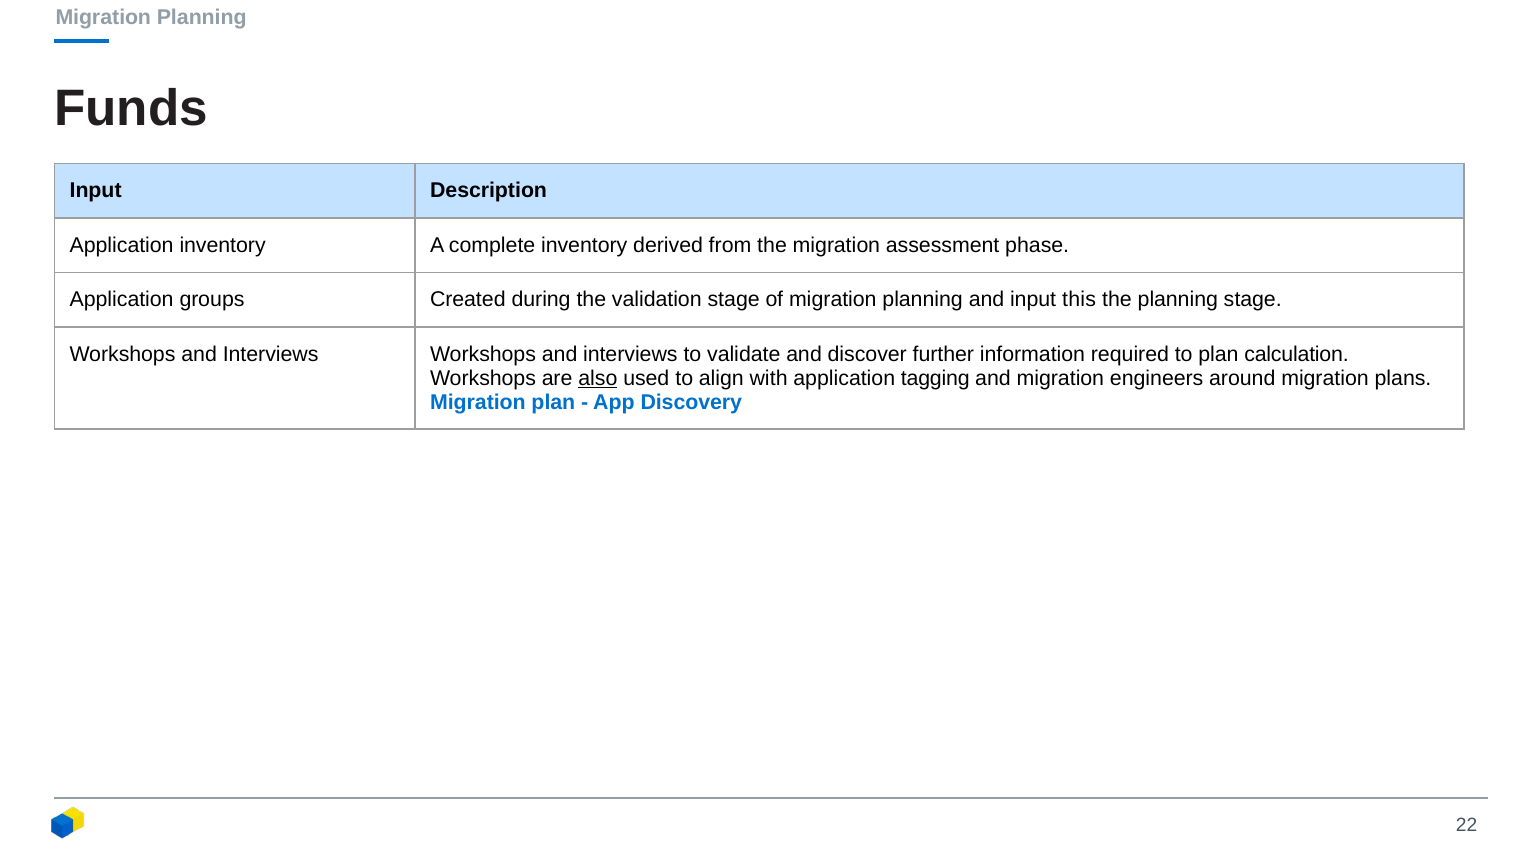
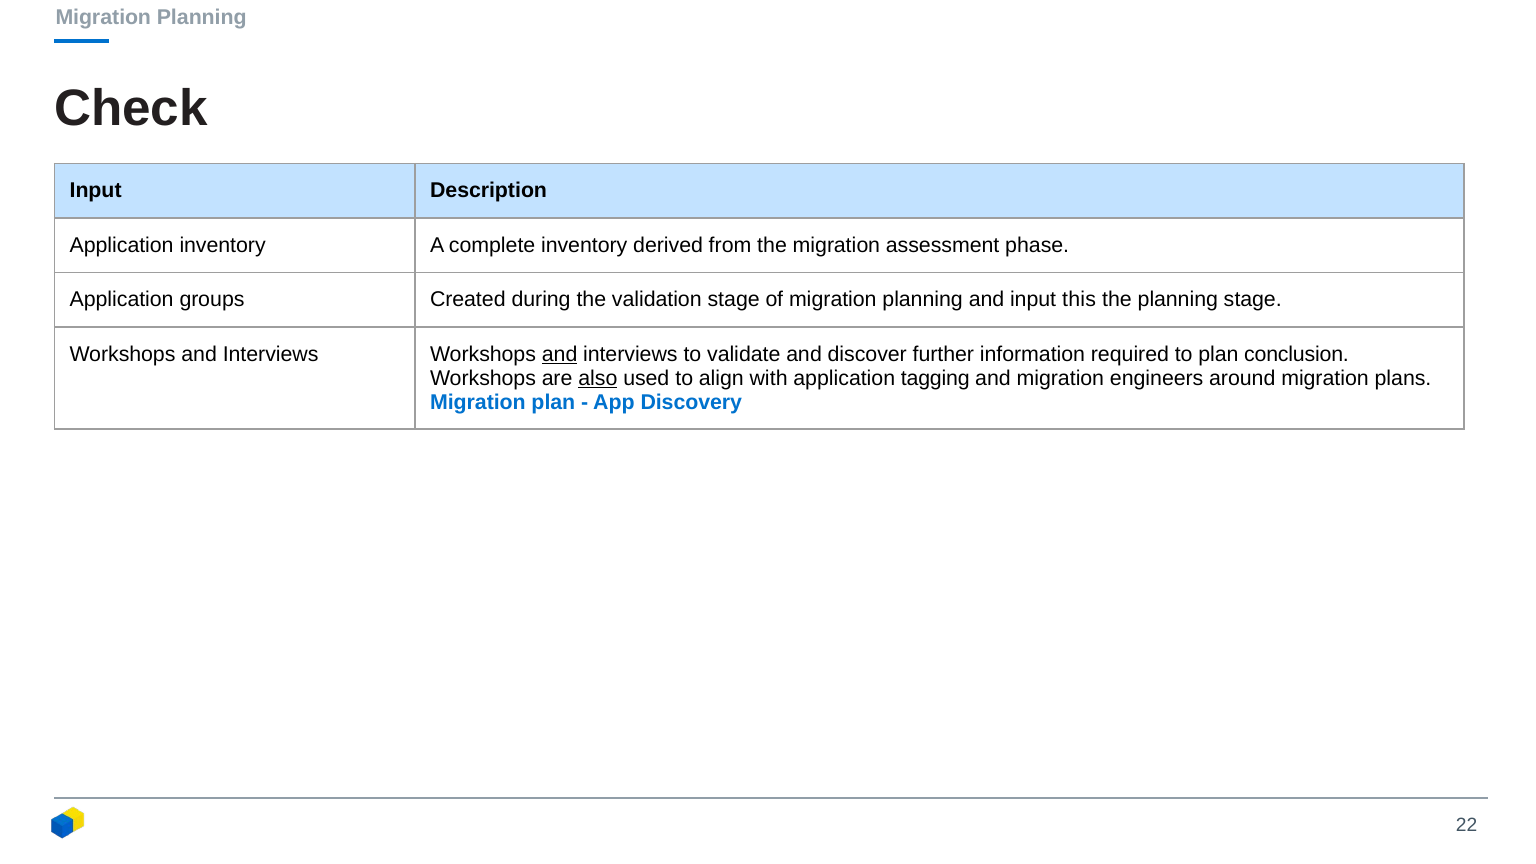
Funds: Funds -> Check
and at (560, 354) underline: none -> present
calculation: calculation -> conclusion
